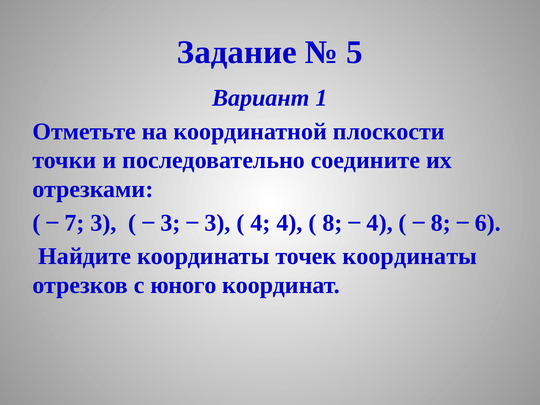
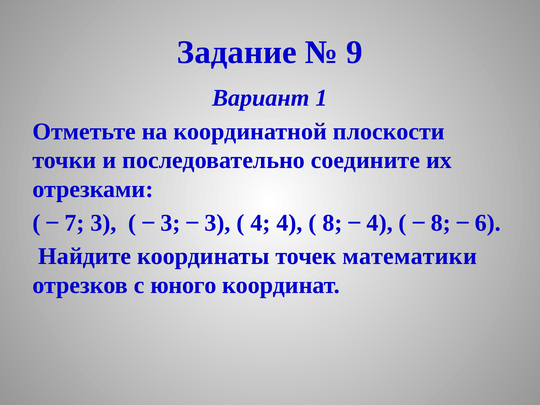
5: 5 -> 9
точек координаты: координаты -> математики
